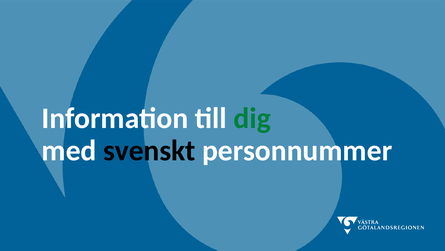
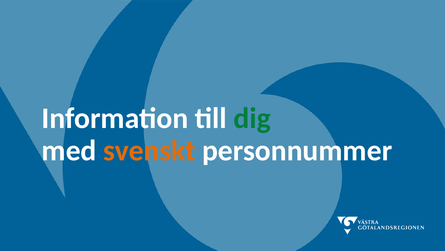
svenskt colour: black -> orange
